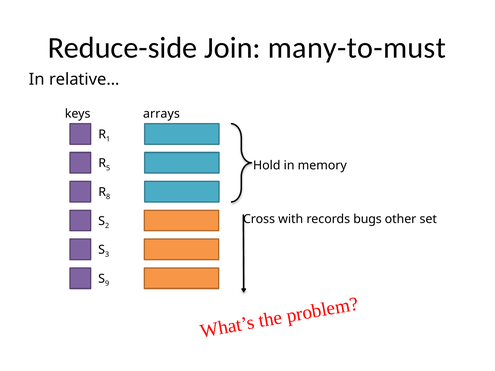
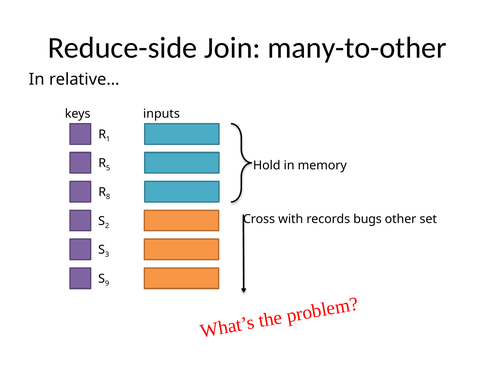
many-to-must: many-to-must -> many-to-other
arrays: arrays -> inputs
